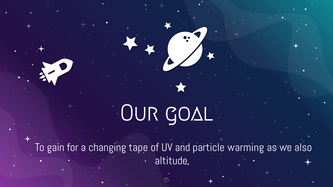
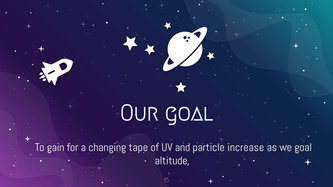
warming: warming -> increase
we also: also -> goal
